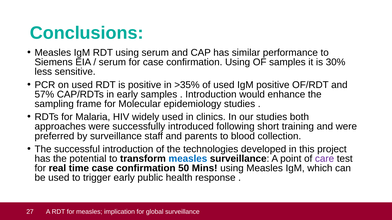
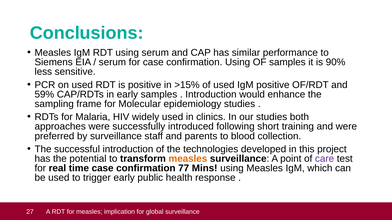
30%: 30% -> 90%
>35%: >35% -> >15%
57%: 57% -> 59%
measles at (188, 159) colour: blue -> orange
50: 50 -> 77
